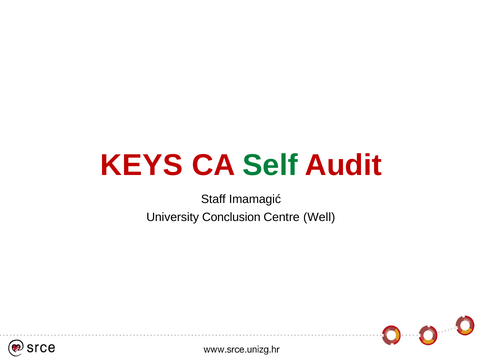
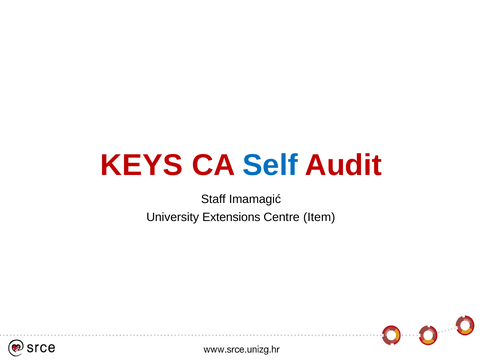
Self colour: green -> blue
Conclusion: Conclusion -> Extensions
Well: Well -> Item
